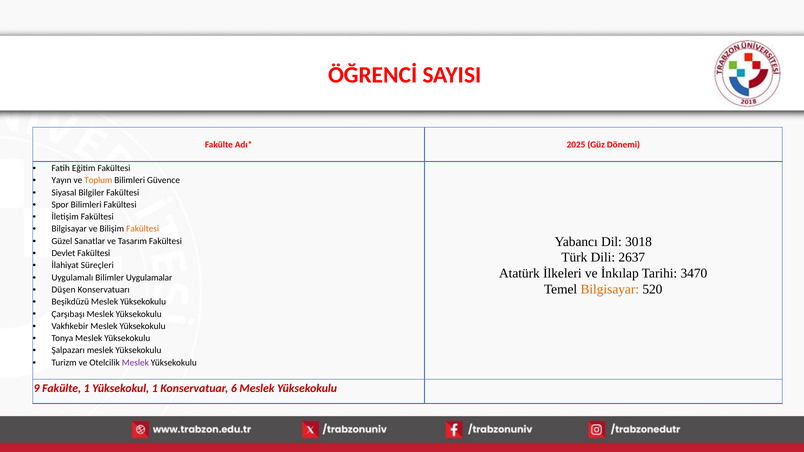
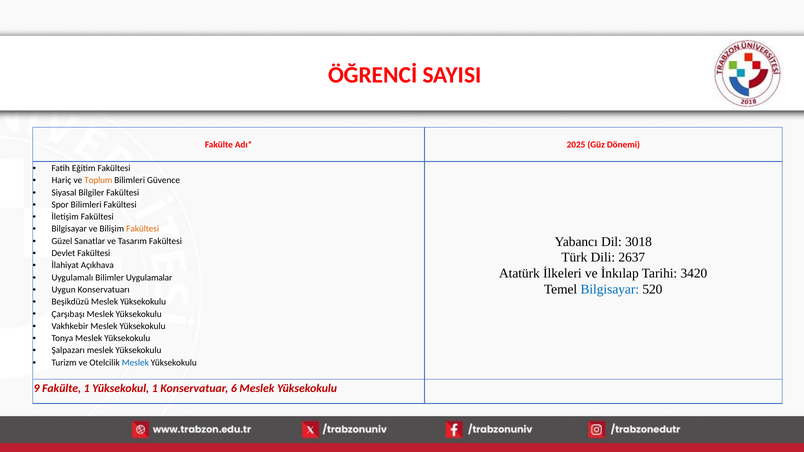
Yayın: Yayın -> Hariç
Süreçleri: Süreçleri -> Açıkhava
3470: 3470 -> 3420
Bilgisayar at (610, 289) colour: orange -> blue
Düşen: Düşen -> Uygun
Meslek at (135, 363) colour: purple -> blue
